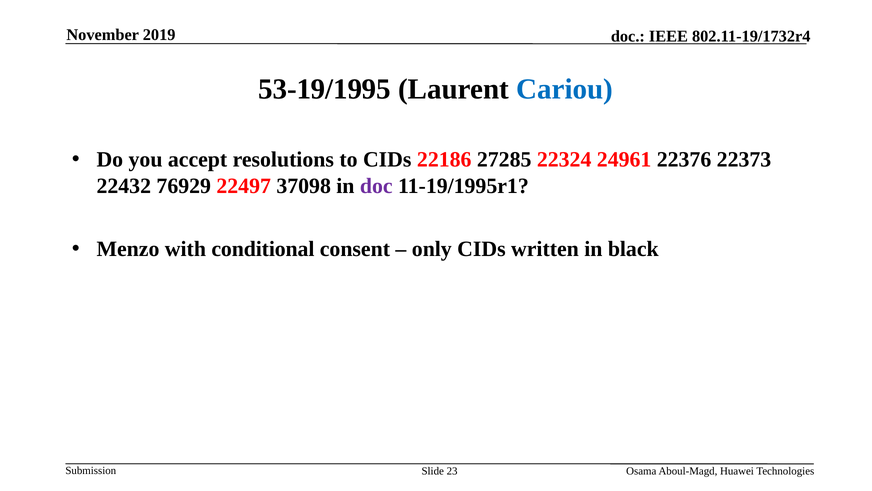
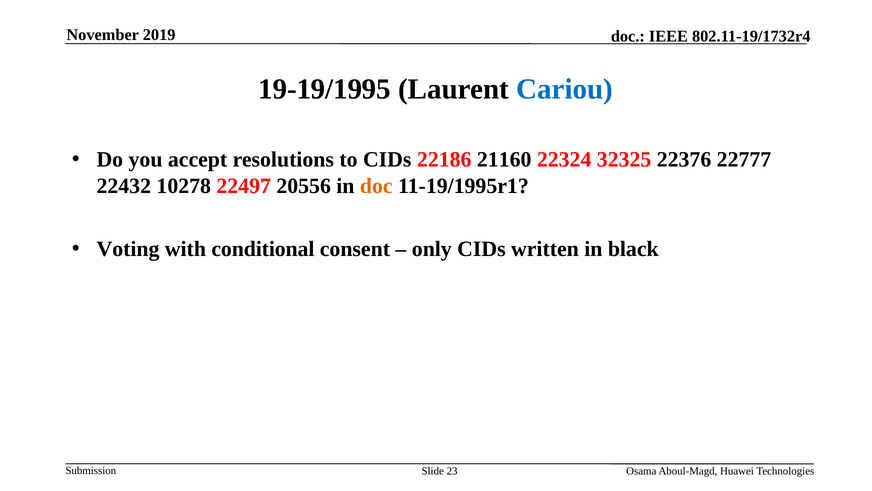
53-19/1995: 53-19/1995 -> 19-19/1995
27285: 27285 -> 21160
24961: 24961 -> 32325
22373: 22373 -> 22777
76929: 76929 -> 10278
37098: 37098 -> 20556
doc at (376, 186) colour: purple -> orange
Menzo: Menzo -> Voting
